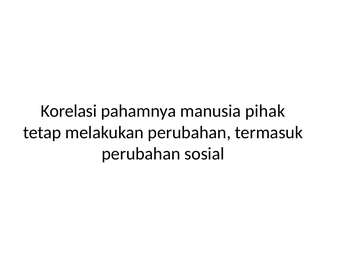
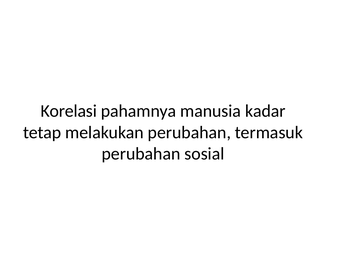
pihak: pihak -> kadar
